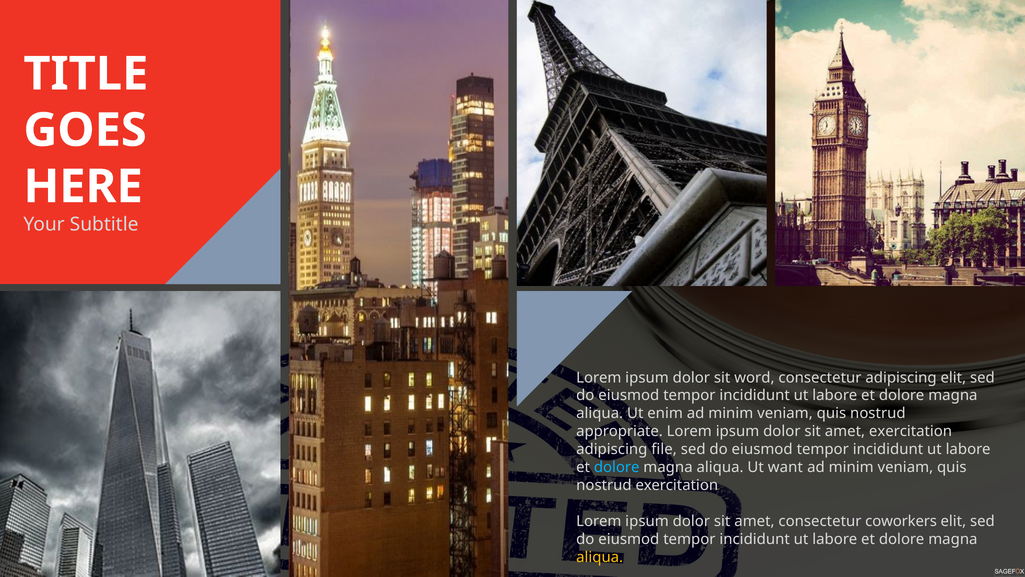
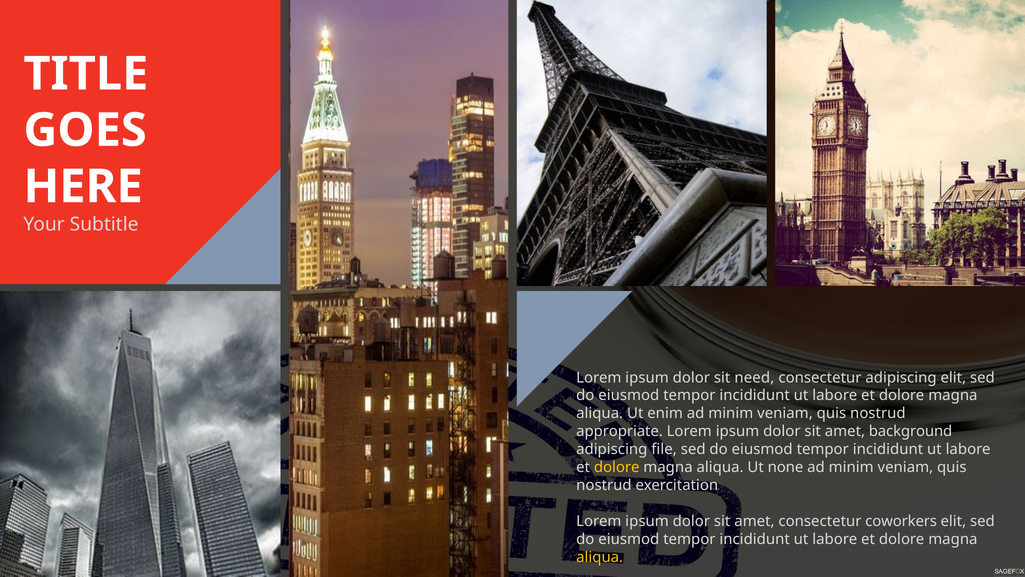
word: word -> need
amet exercitation: exercitation -> background
dolore at (617, 467) colour: light blue -> yellow
want: want -> none
